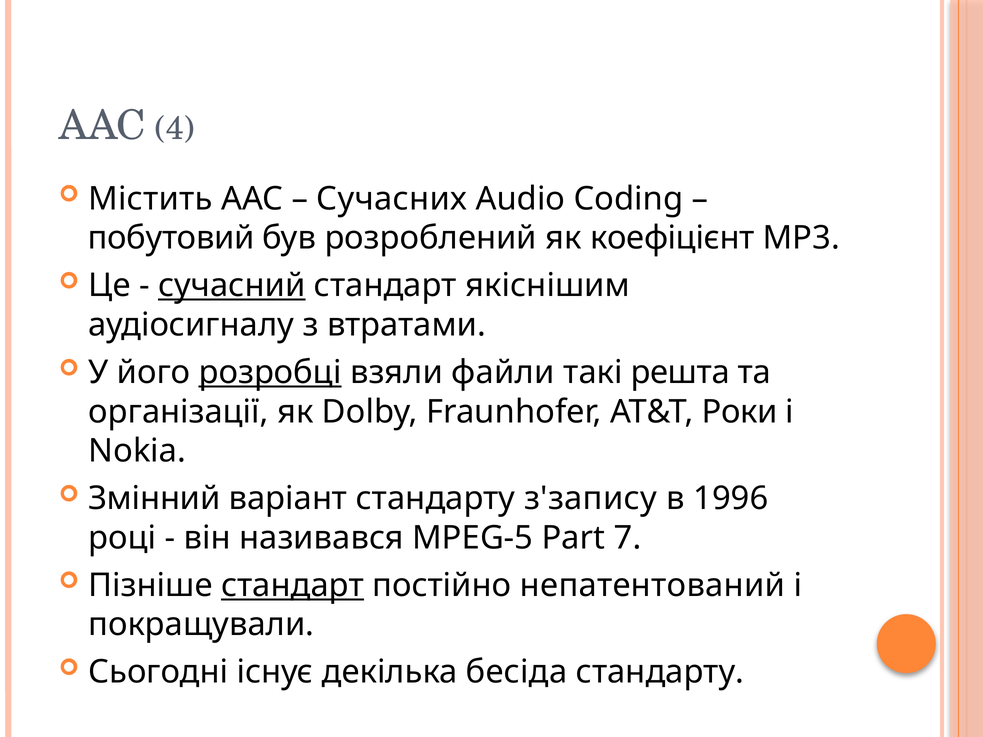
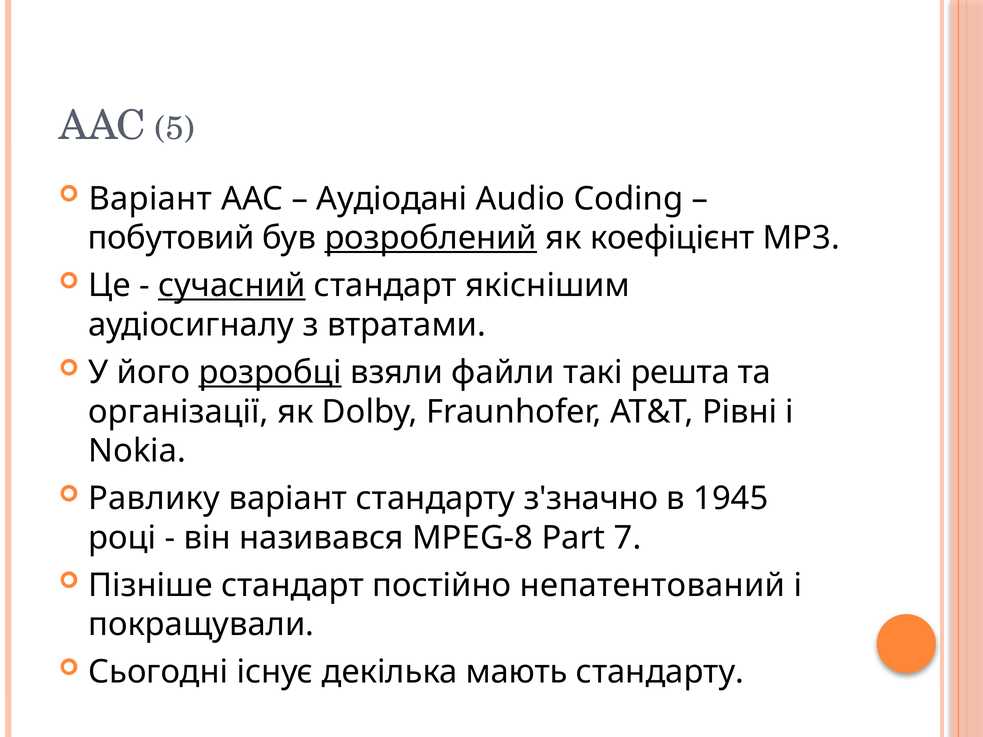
4: 4 -> 5
Містить at (150, 199): Містить -> Варіант
Сучасних: Сучасних -> Аудіодані
розроблений underline: none -> present
Роки: Роки -> Рівні
Змінний: Змінний -> Равлику
з'запису: з'запису -> з'значно
1996: 1996 -> 1945
MPEG-5: MPEG-5 -> MPEG-8
стандарт at (292, 586) underline: present -> none
бесіда: бесіда -> мають
